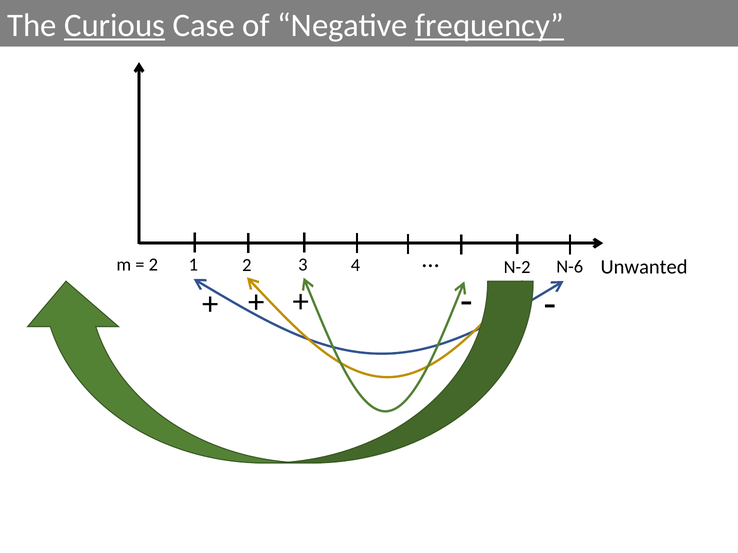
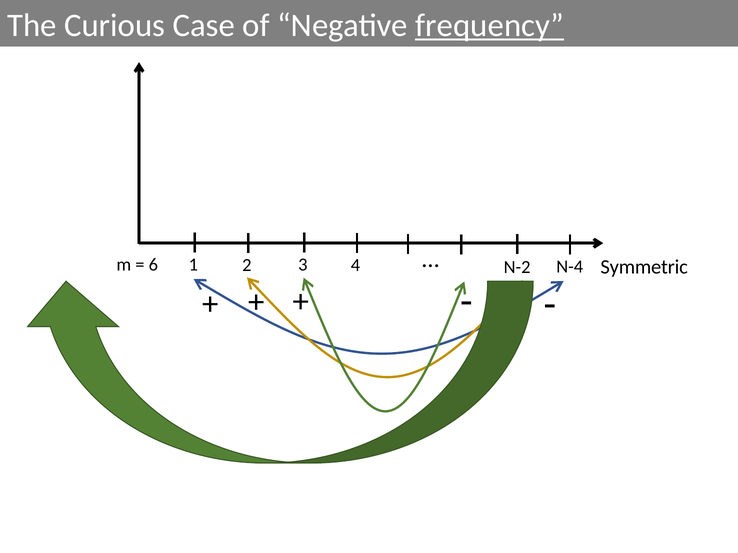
Curious underline: present -> none
2 at (153, 265): 2 -> 6
N-6: N-6 -> N-4
Unwanted: Unwanted -> Symmetric
